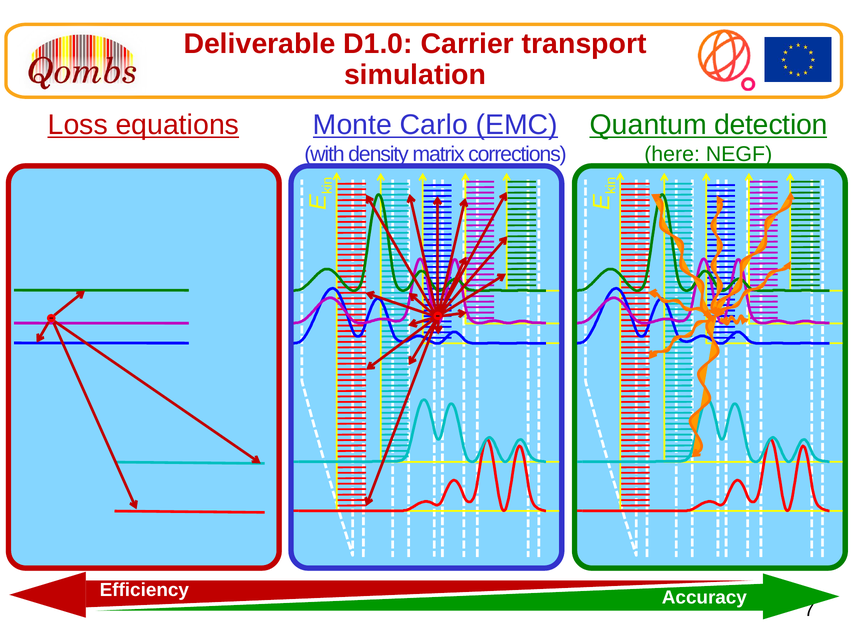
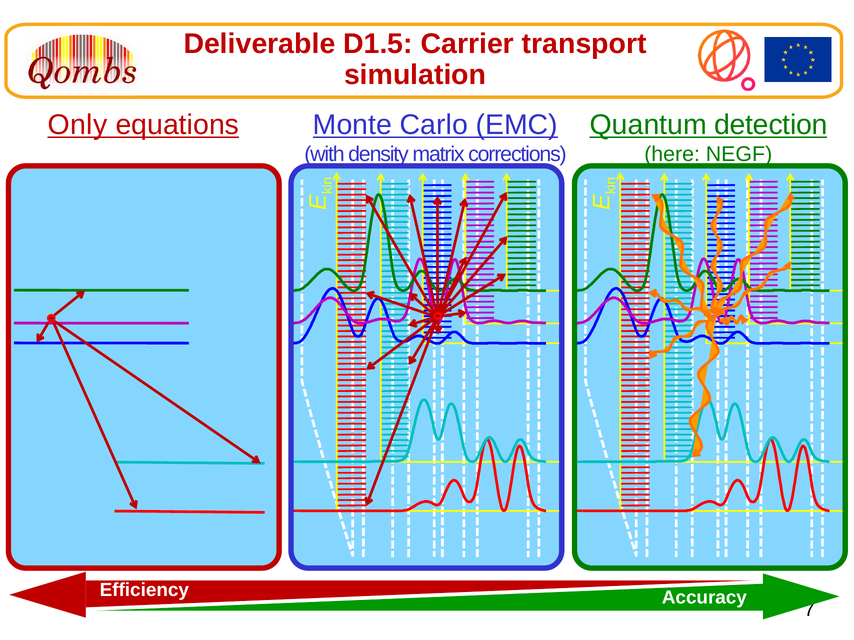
D1.0: D1.0 -> D1.5
Loss: Loss -> Only
